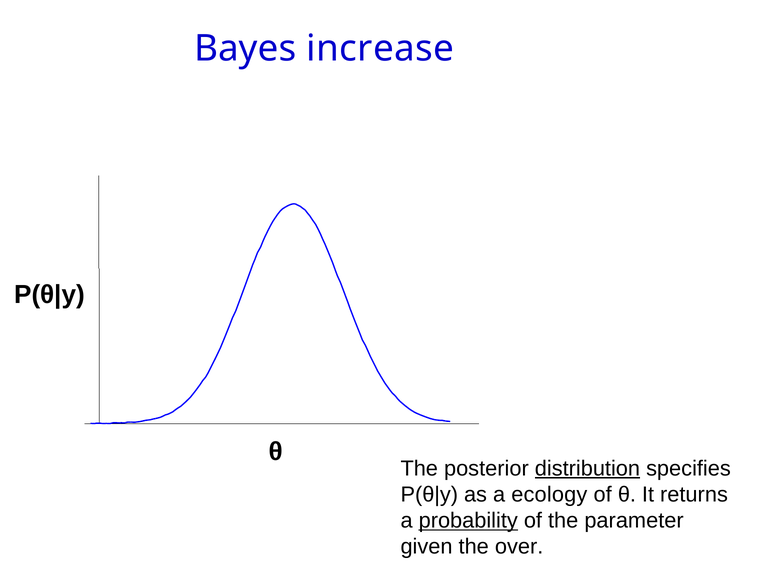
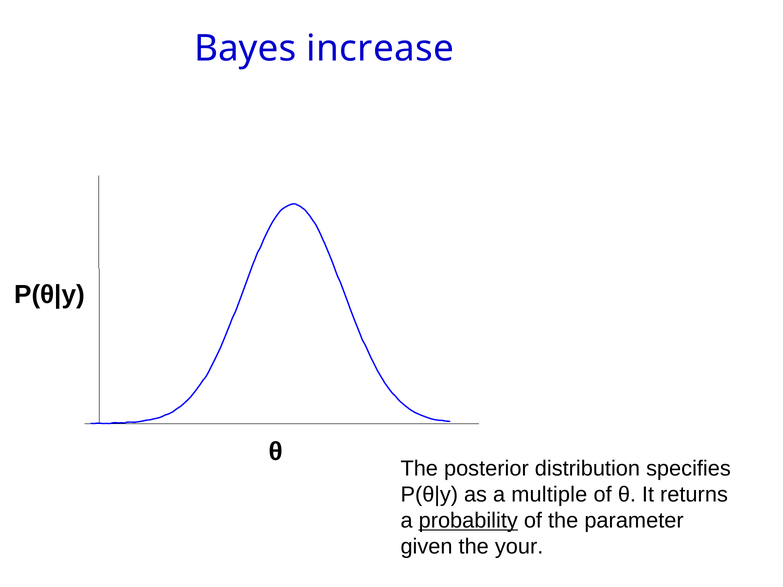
distribution underline: present -> none
ecology: ecology -> multiple
over: over -> your
